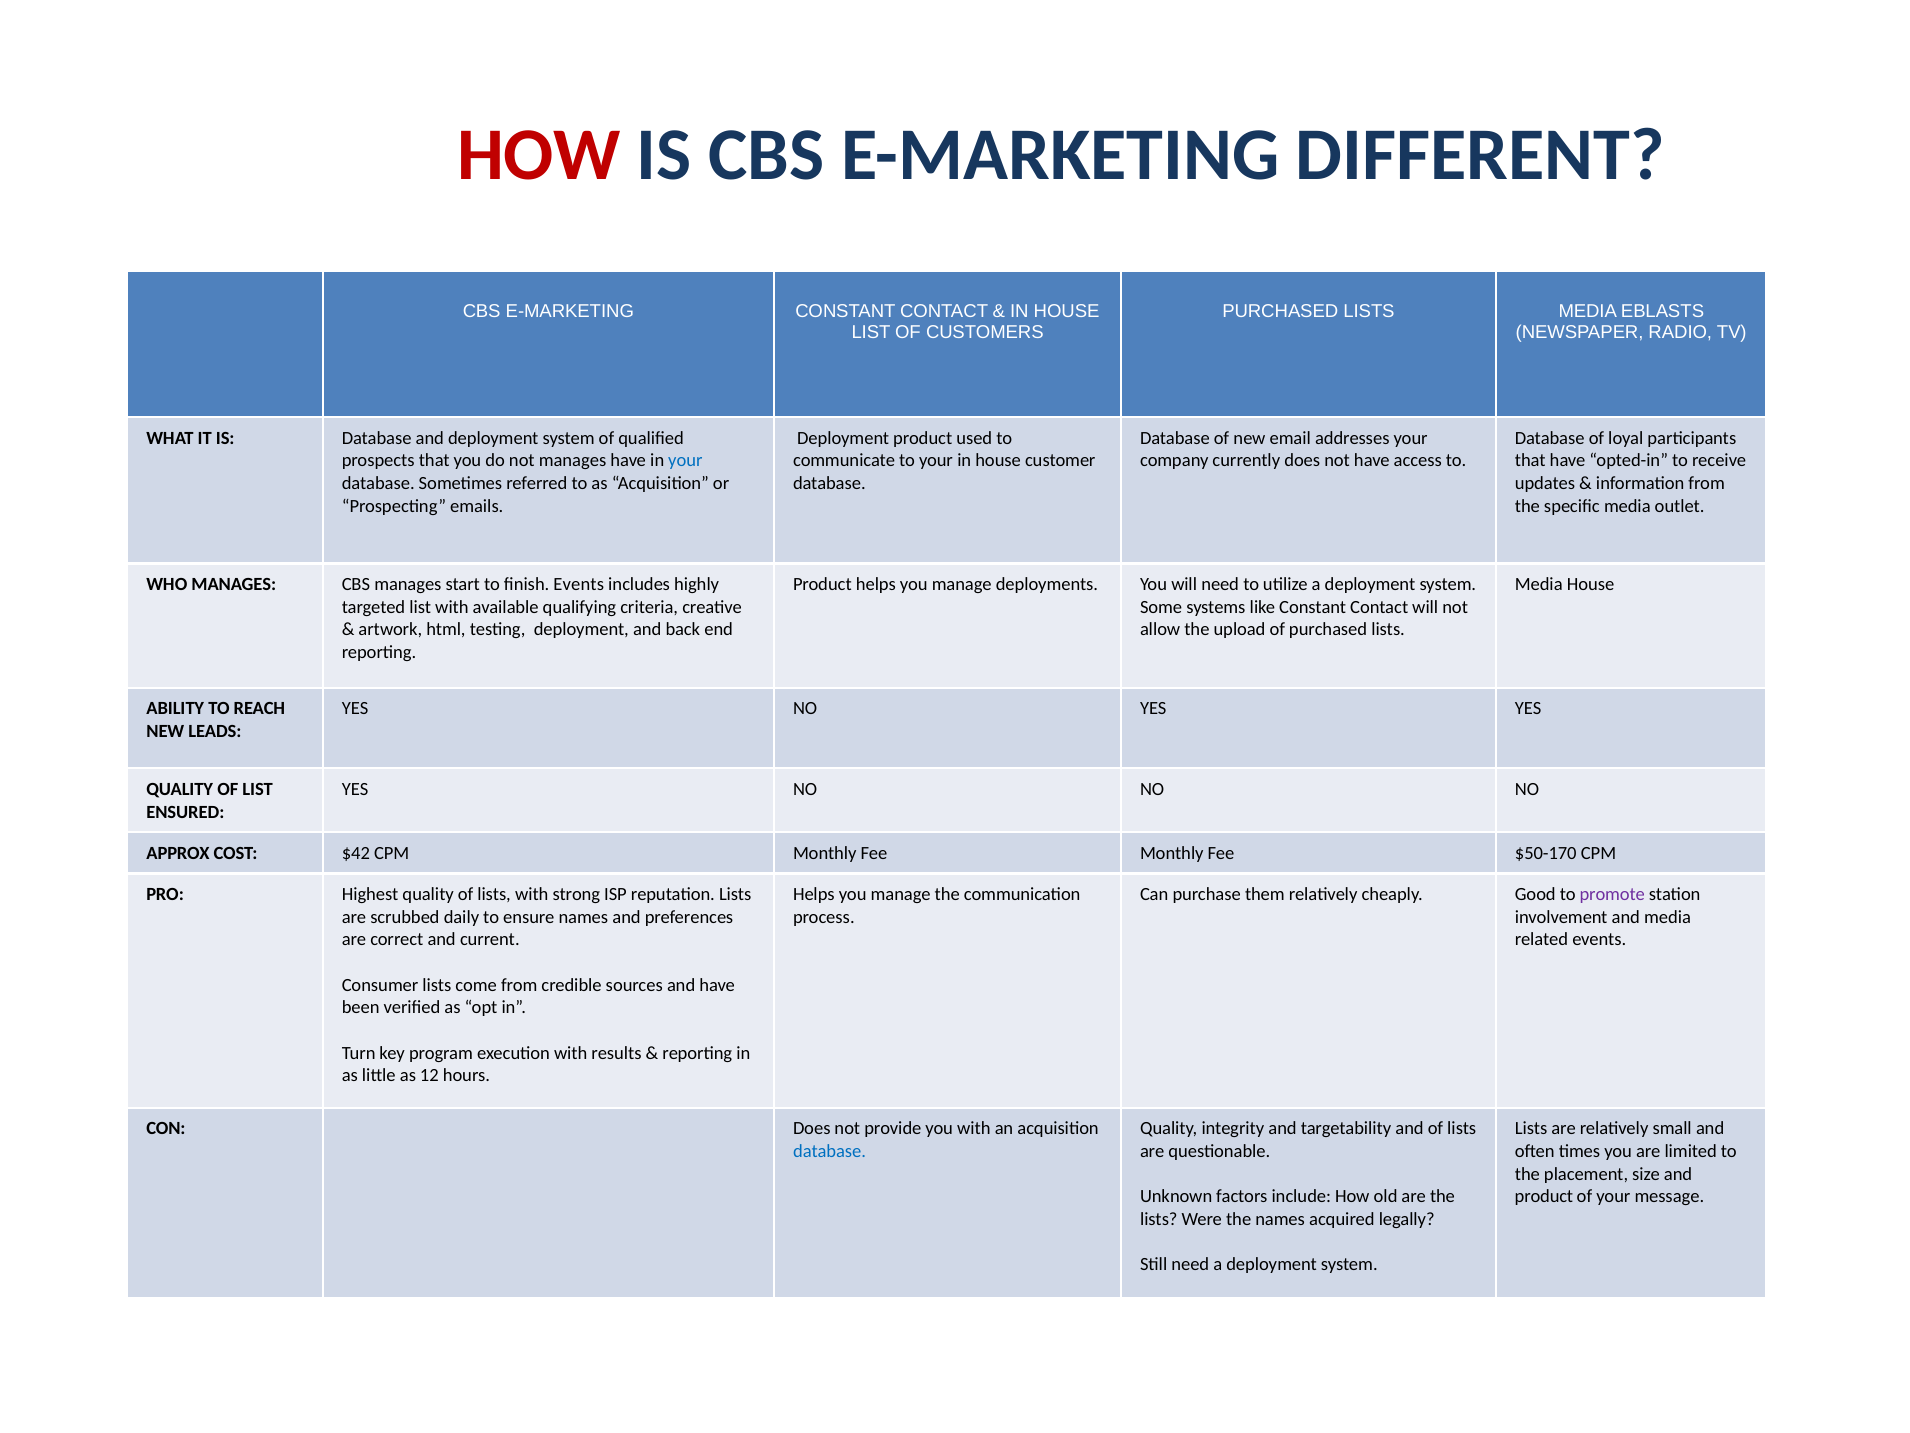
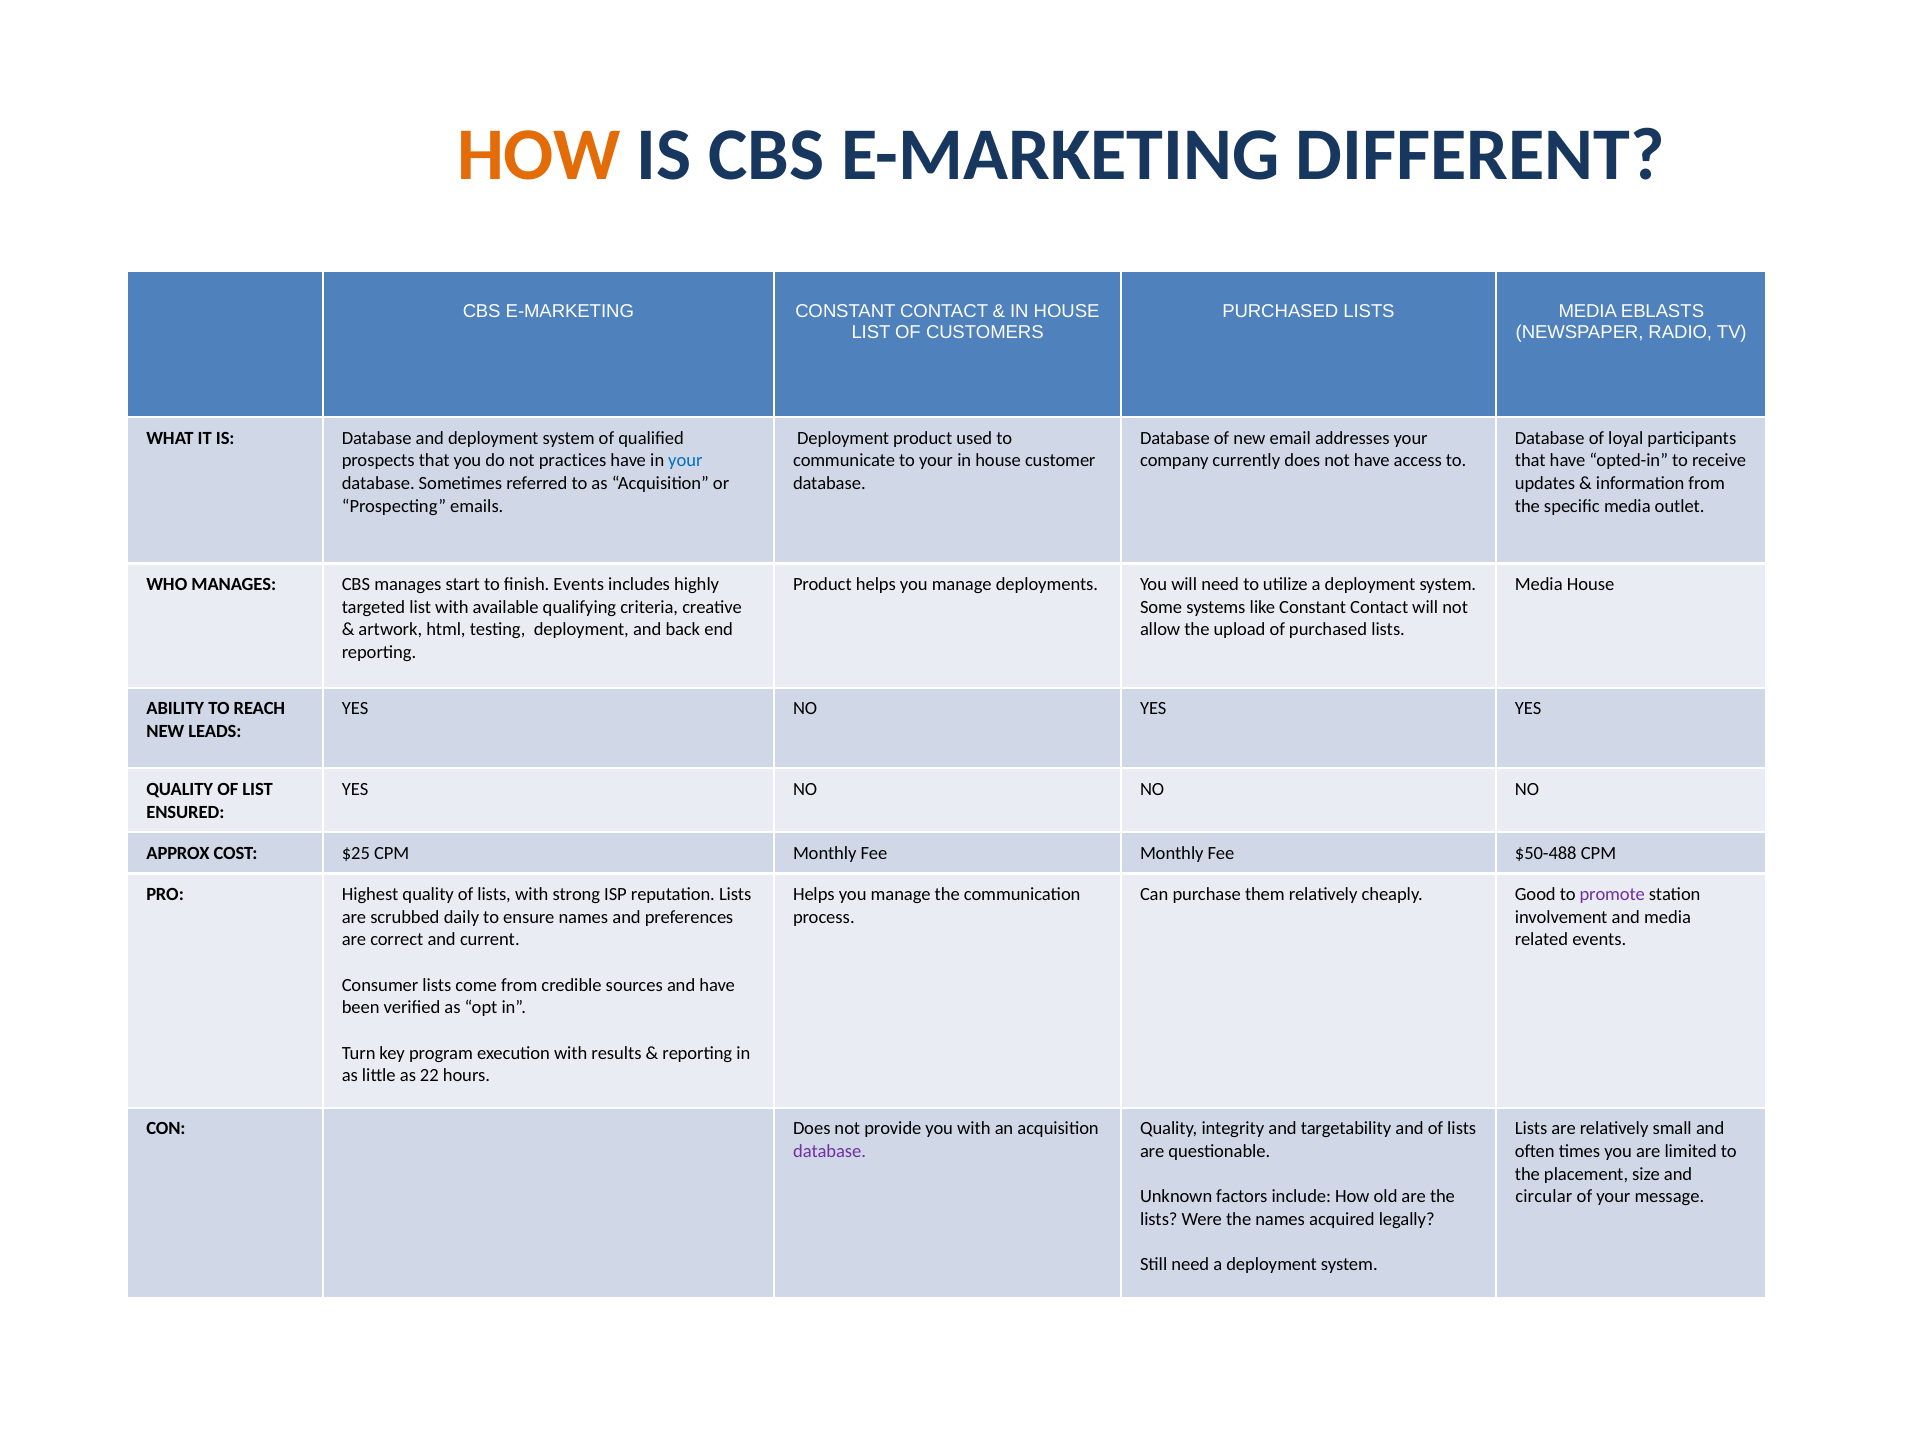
HOW at (539, 155) colour: red -> orange
not manages: manages -> practices
$42: $42 -> $25
$50-170: $50-170 -> $50-488
12: 12 -> 22
database at (830, 1151) colour: blue -> purple
product at (1544, 1196): product -> circular
